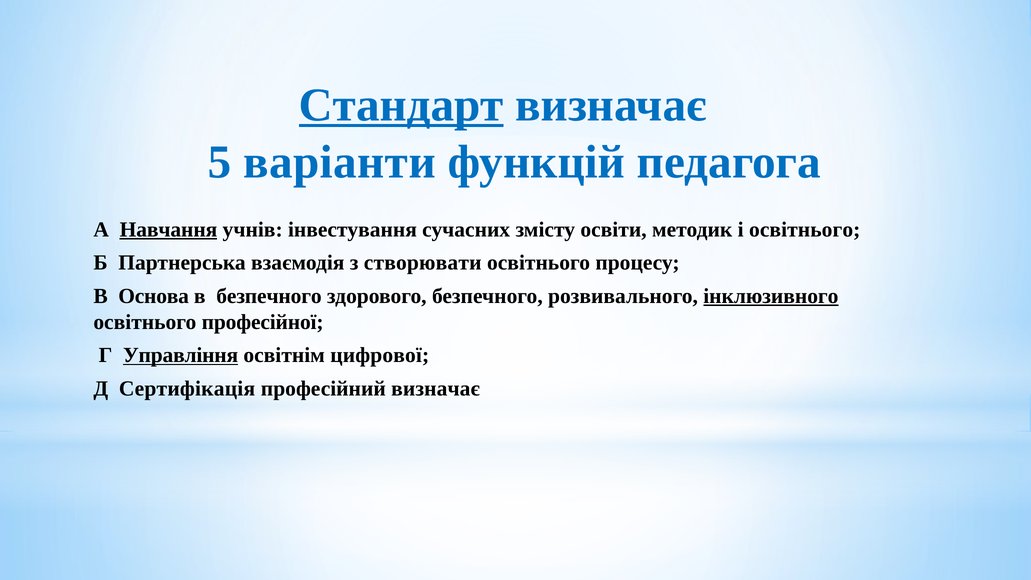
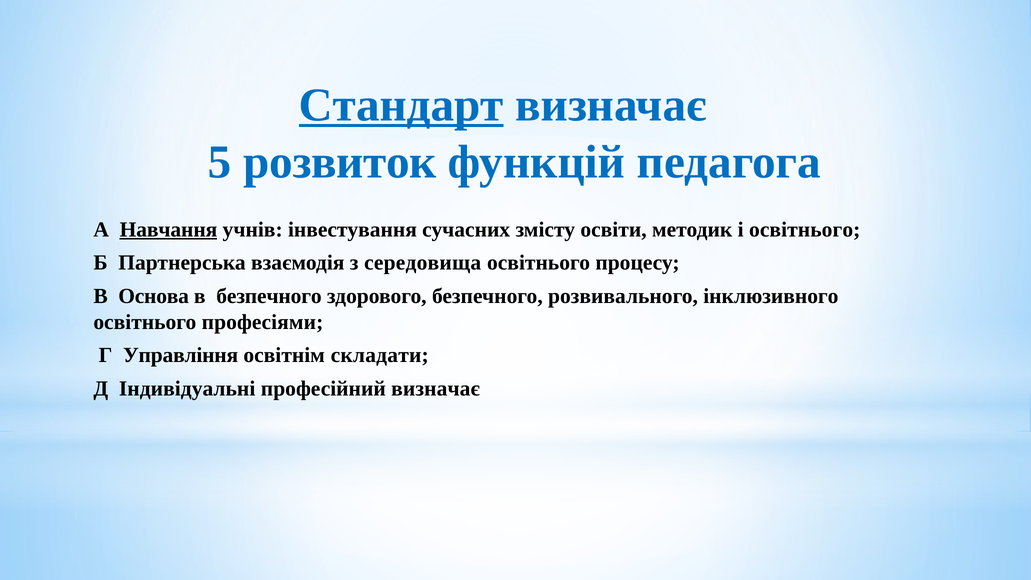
варіанти: варіанти -> розвиток
створювати: створювати -> середовища
інклюзивного underline: present -> none
професійної: професійної -> професіями
Управління underline: present -> none
цифрової: цифрової -> складати
Сертифікація: Сертифікація -> Індивідуальні
